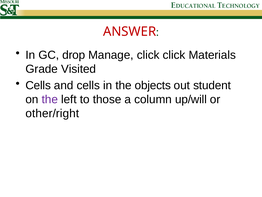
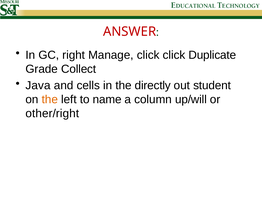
drop: drop -> right
Materials: Materials -> Duplicate
Visited: Visited -> Collect
Cells at (38, 85): Cells -> Java
objects: objects -> directly
the at (50, 99) colour: purple -> orange
those: those -> name
